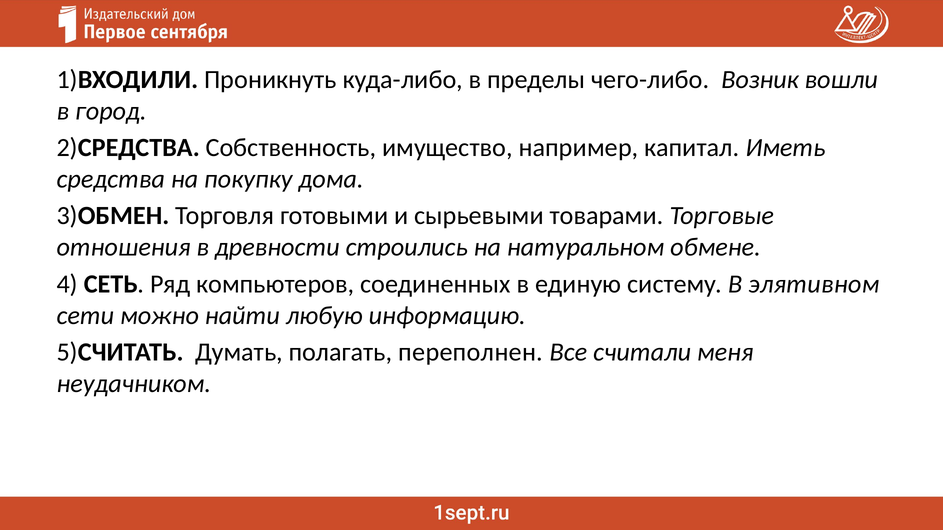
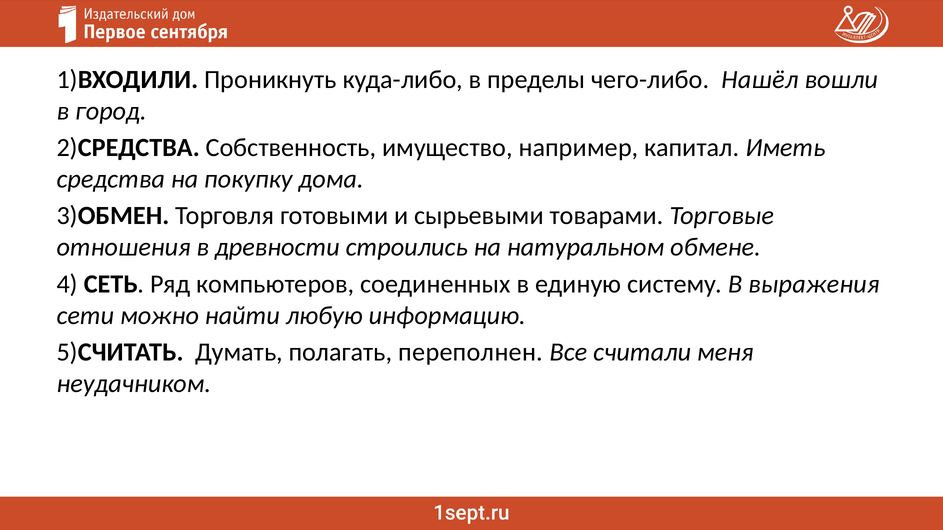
Возник: Возник -> Нашёл
элятивном: элятивном -> выражения
